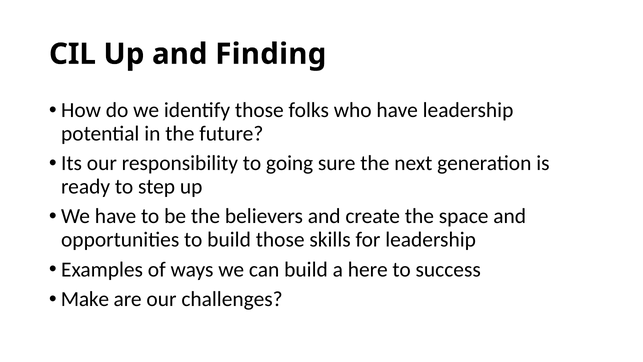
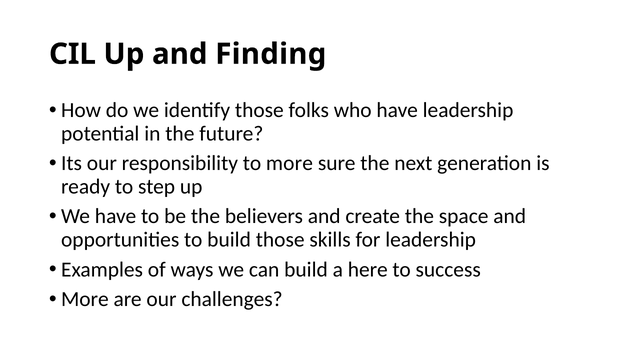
to going: going -> more
Make at (85, 299): Make -> More
